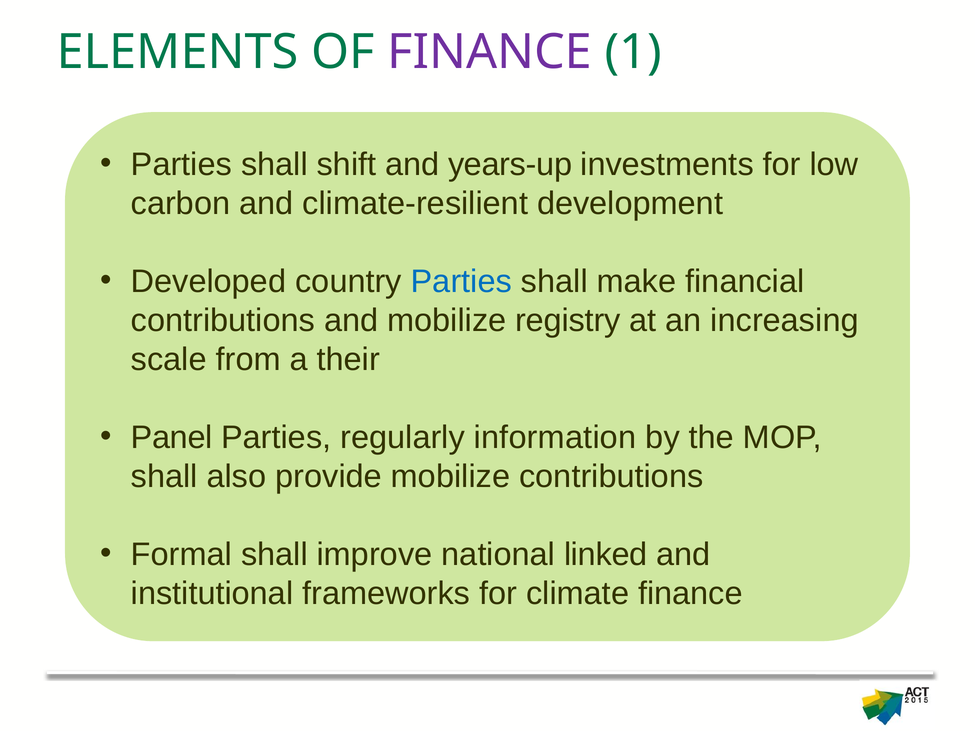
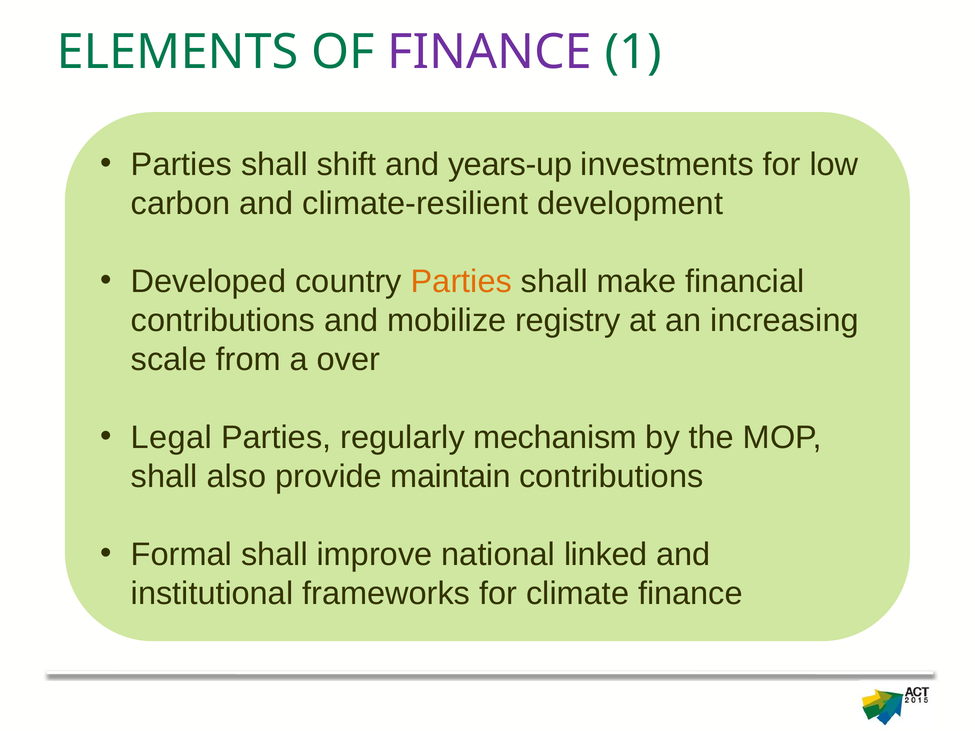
Parties at (461, 282) colour: blue -> orange
their: their -> over
Panel: Panel -> Legal
information: information -> mechanism
provide mobilize: mobilize -> maintain
